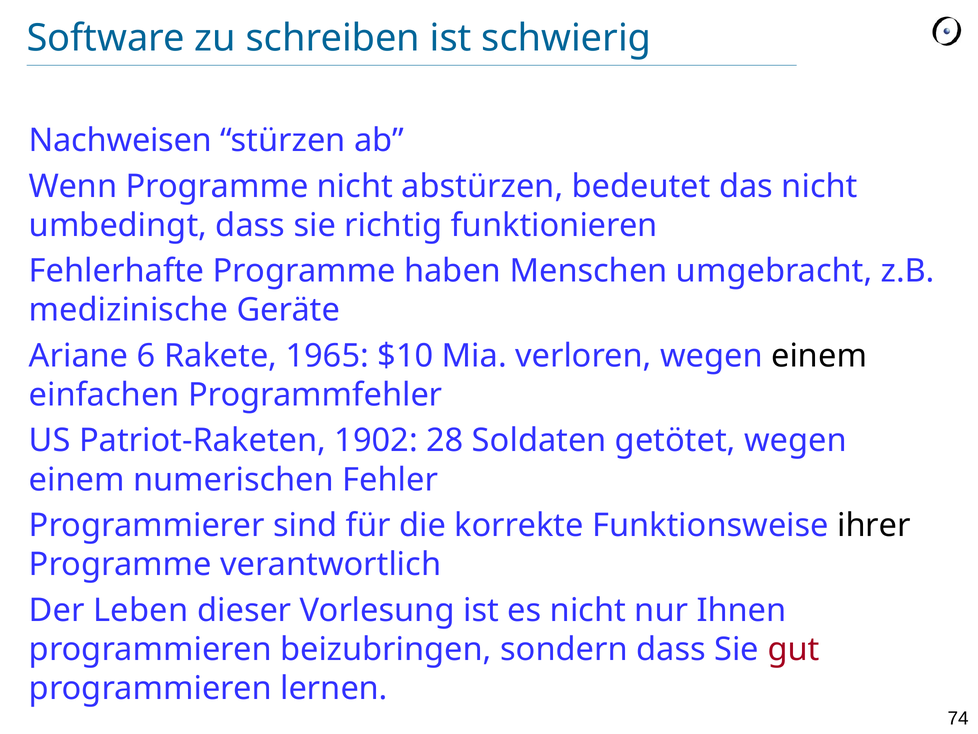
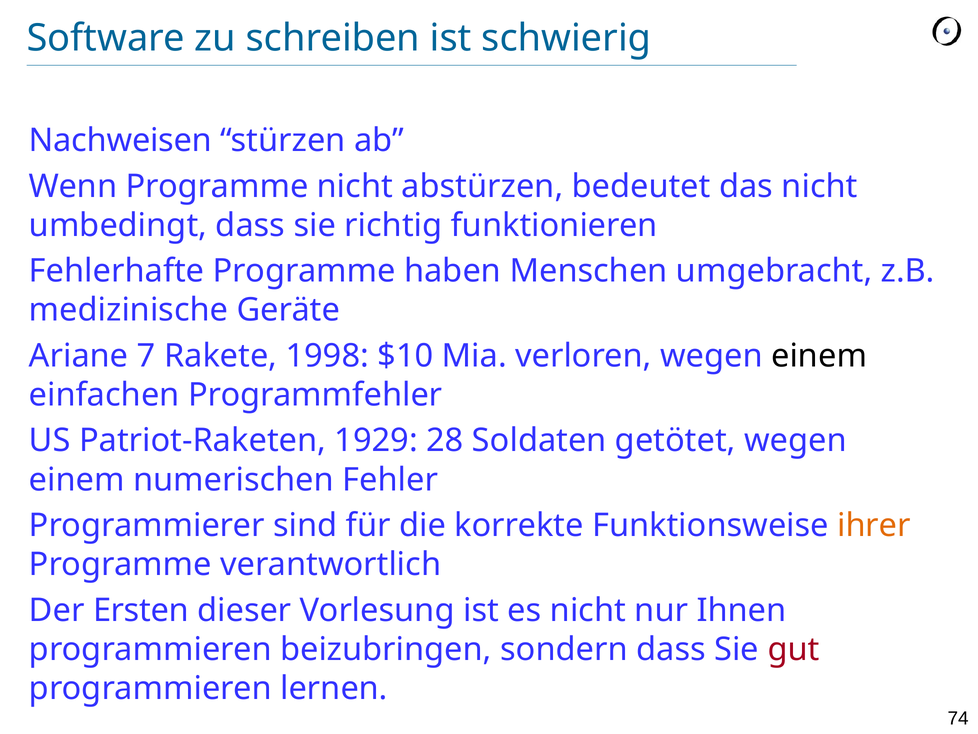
6: 6 -> 7
1965: 1965 -> 1998
1902: 1902 -> 1929
ihrer colour: black -> orange
Leben: Leben -> Ersten
